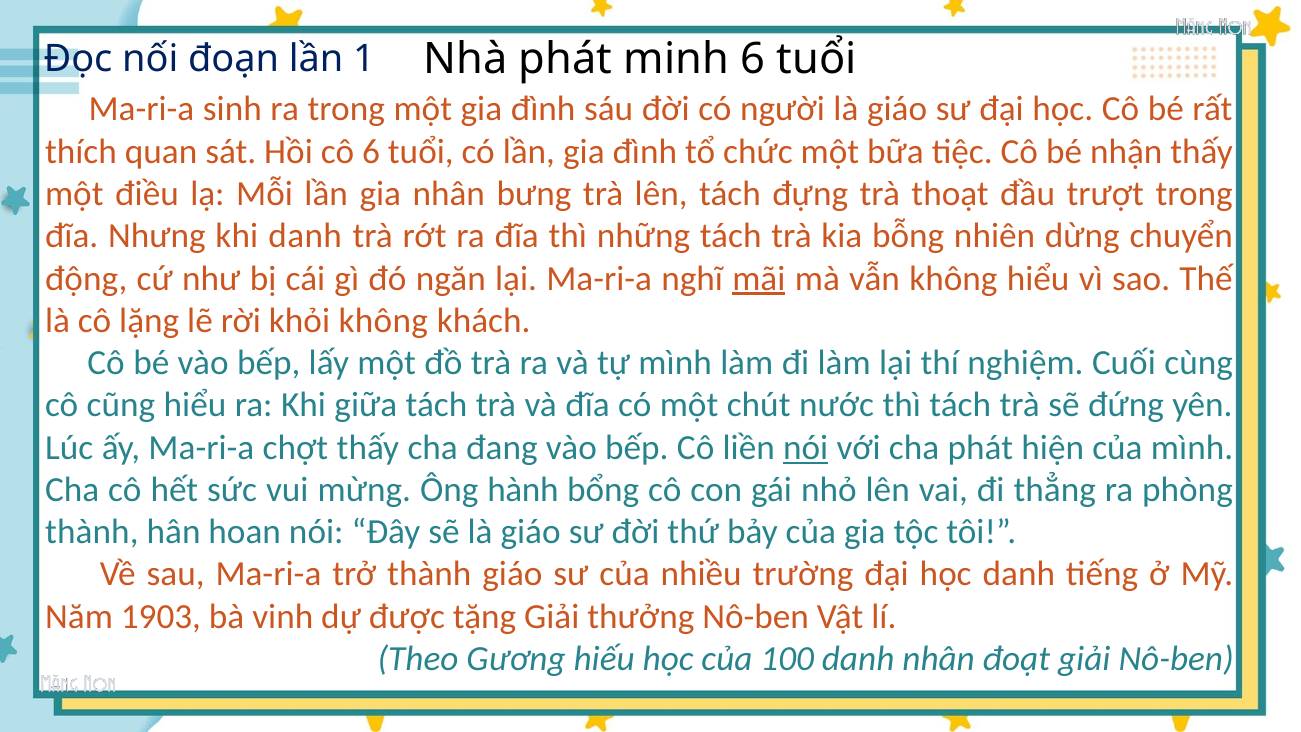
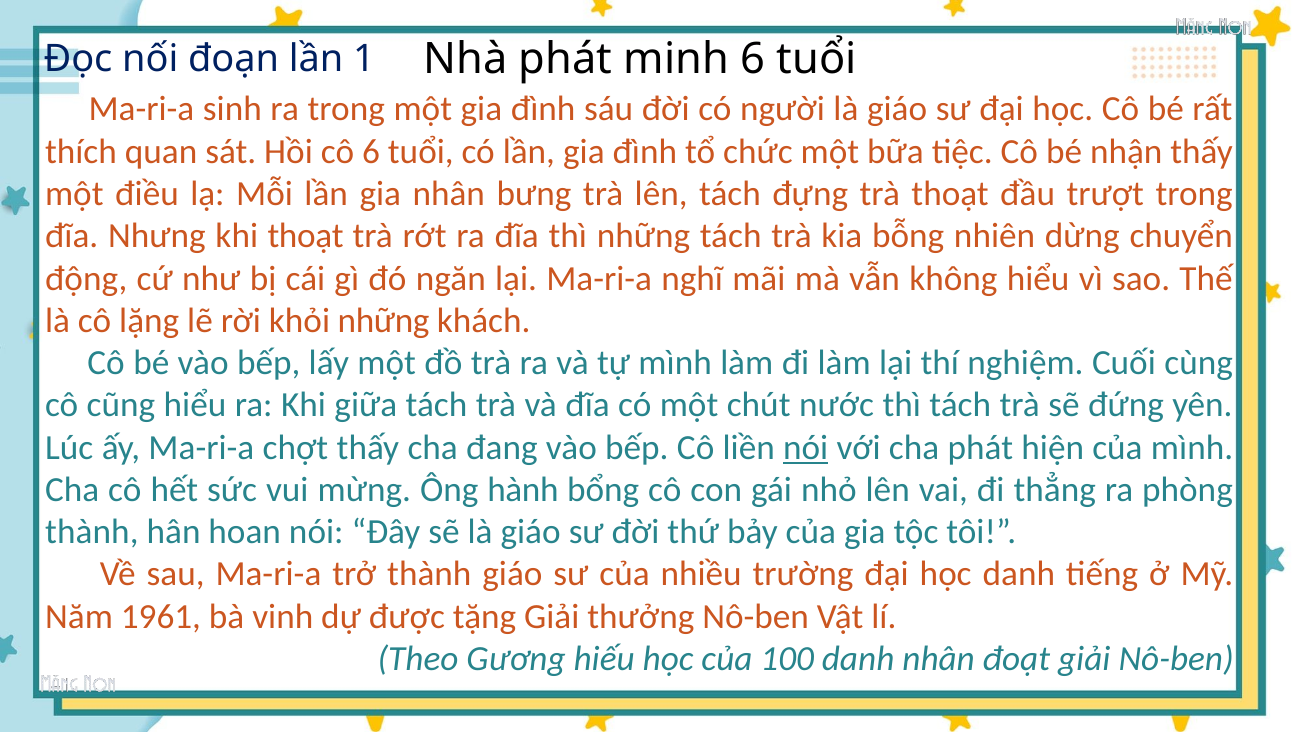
khi danh: danh -> thoạt
mãi underline: present -> none
khỏi không: không -> những
1903: 1903 -> 1961
